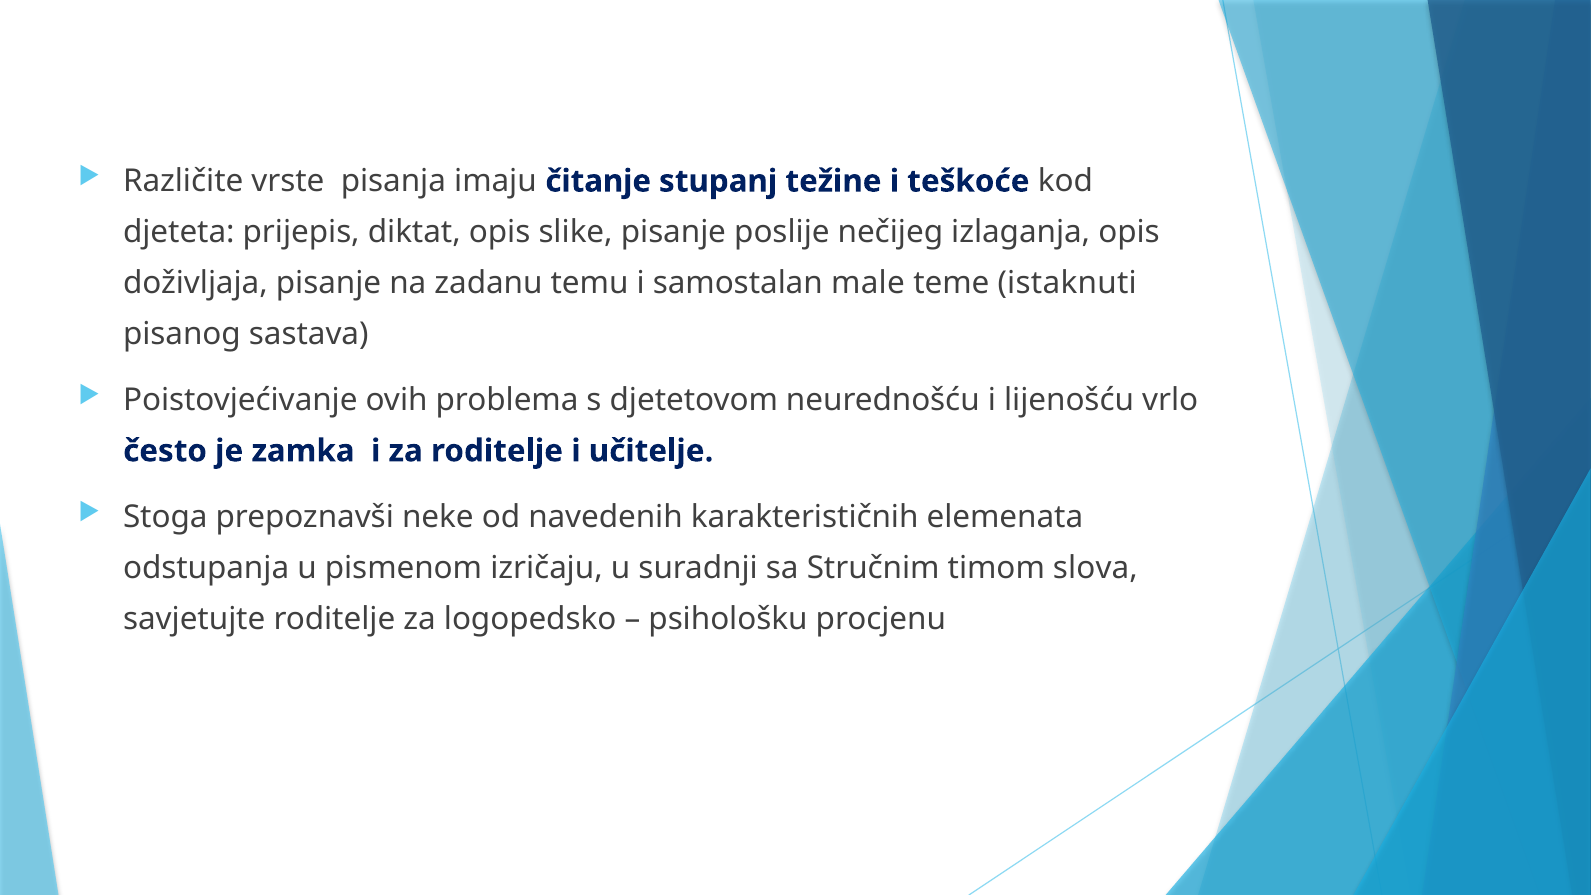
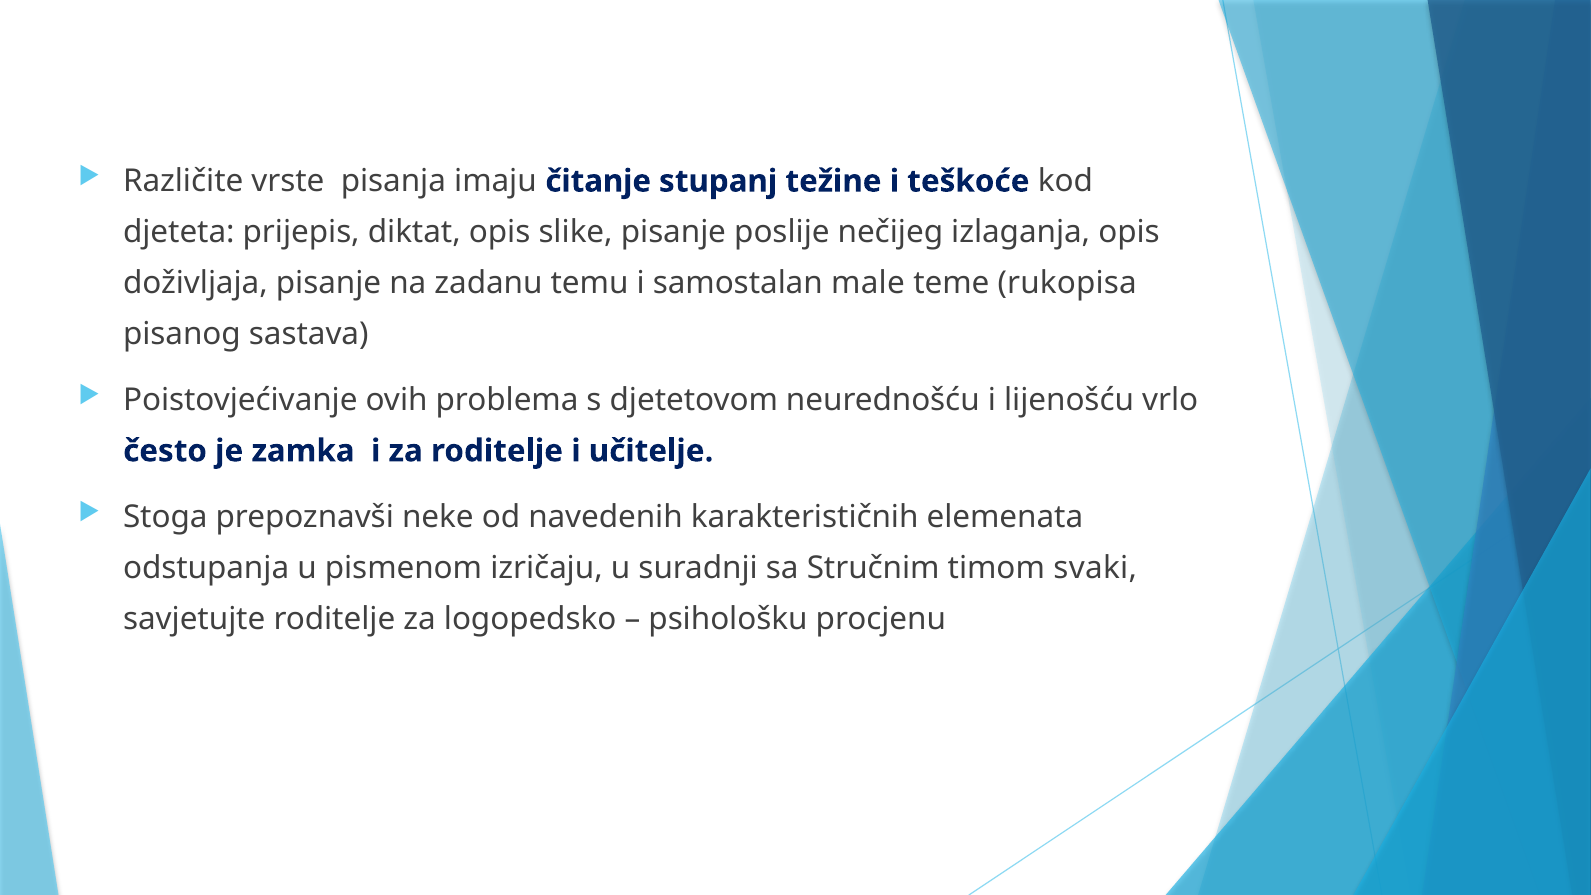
istaknuti: istaknuti -> rukopisa
slova: slova -> svaki
